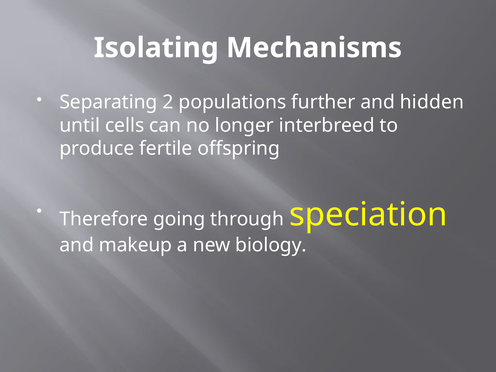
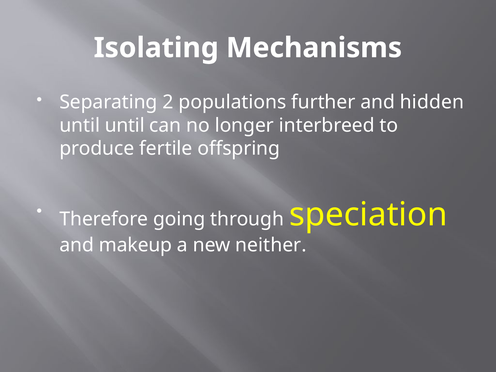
until cells: cells -> until
biology: biology -> neither
